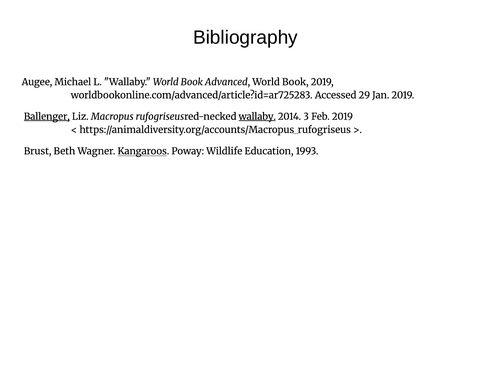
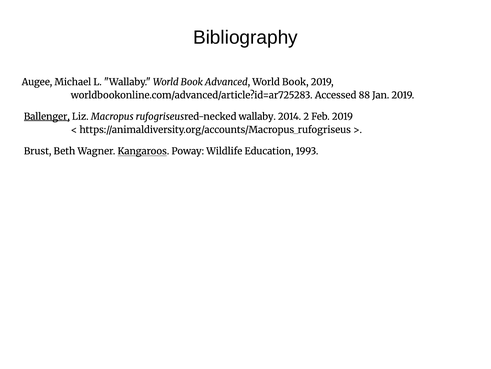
29: 29 -> 88
wallaby at (257, 116) underline: present -> none
3: 3 -> 2
